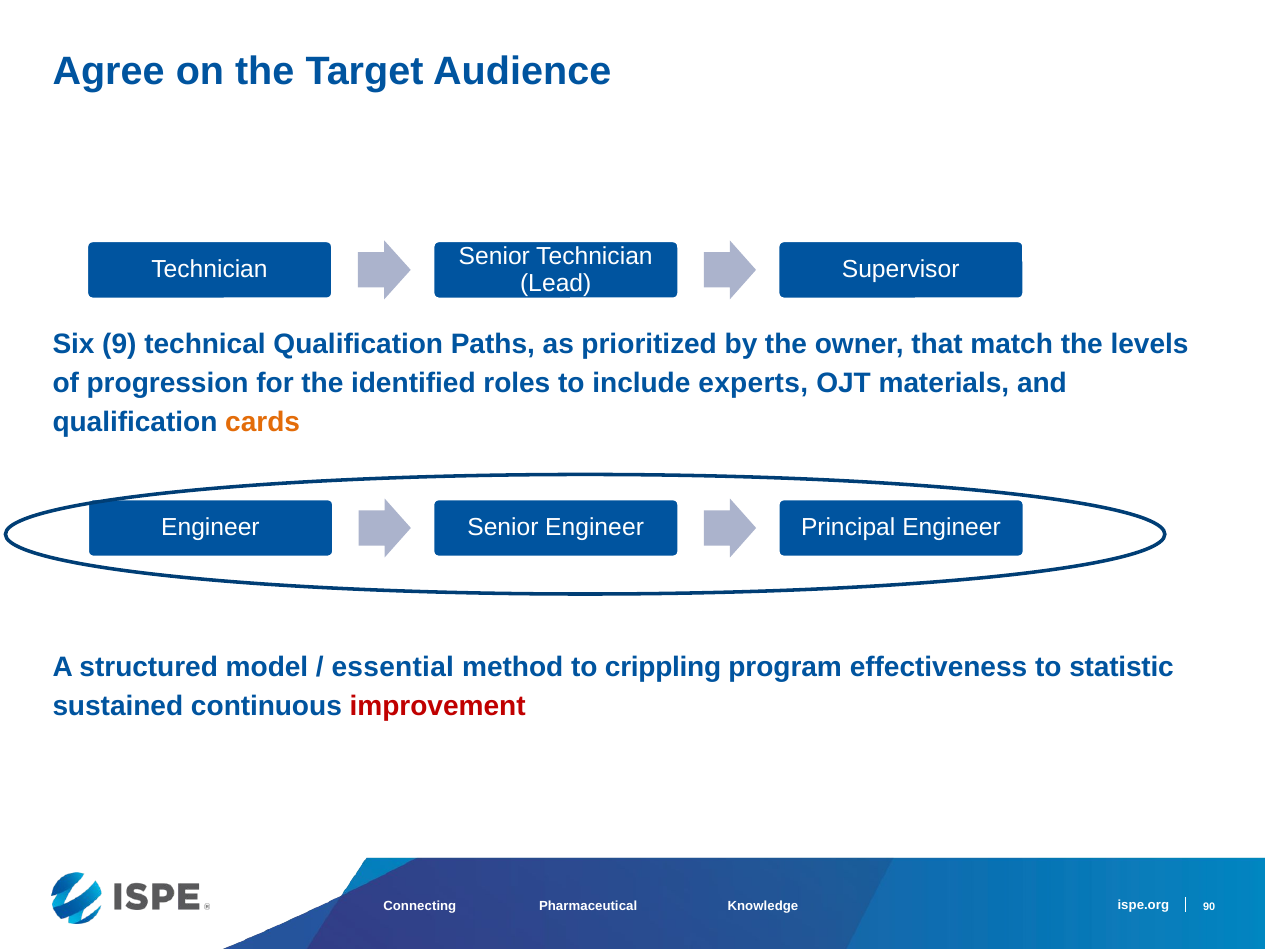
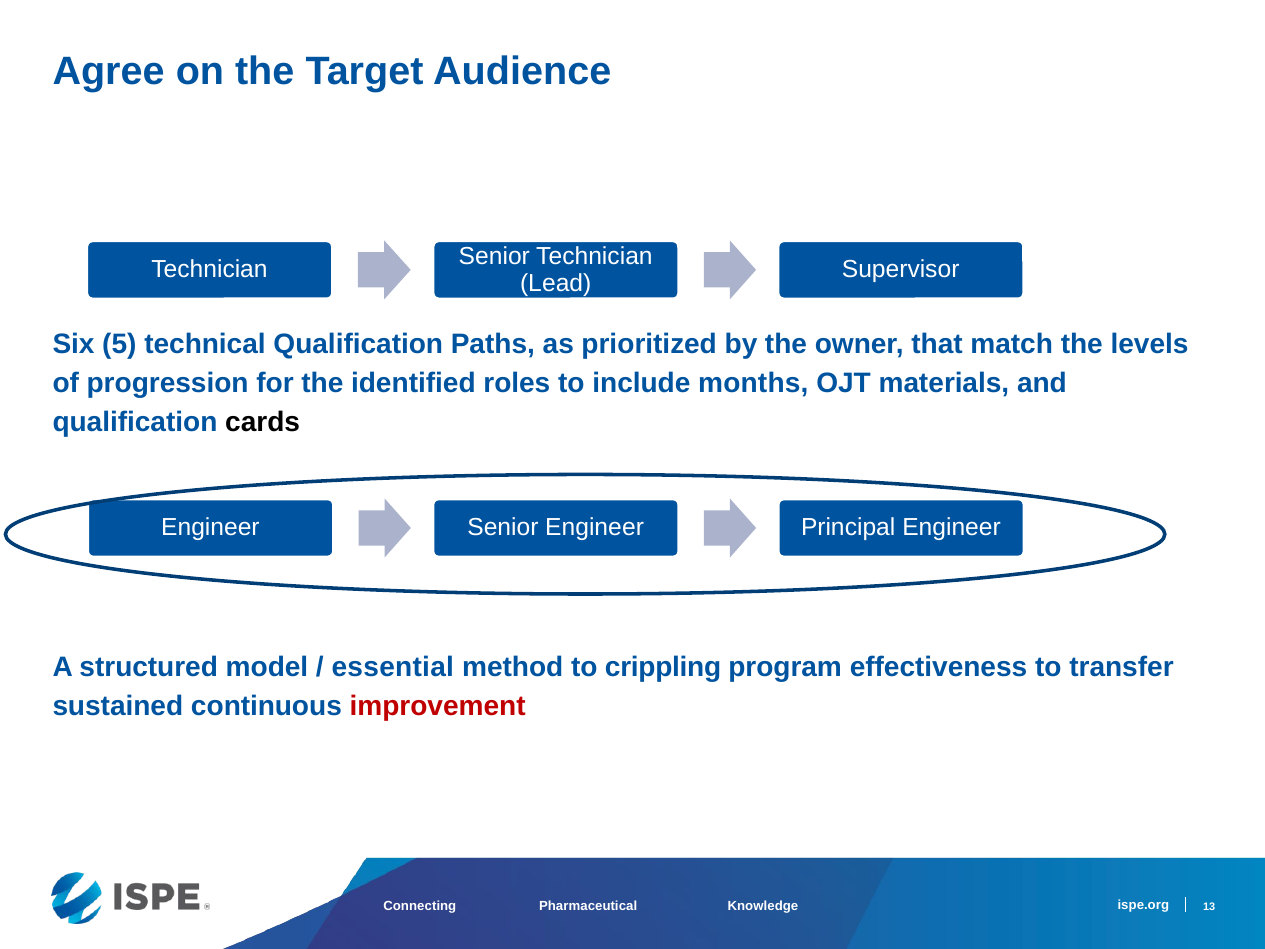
9: 9 -> 5
experts: experts -> months
cards colour: orange -> black
statistic: statistic -> transfer
90: 90 -> 13
